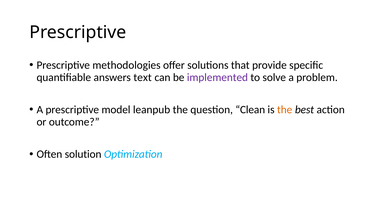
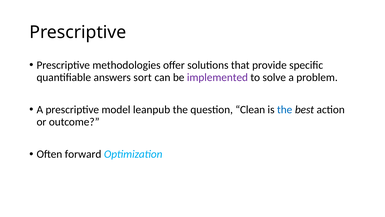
text: text -> sort
the at (285, 110) colour: orange -> blue
solution: solution -> forward
